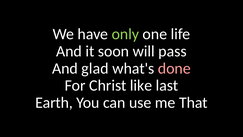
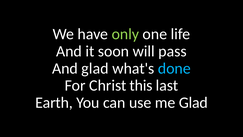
done colour: pink -> light blue
like: like -> this
me That: That -> Glad
